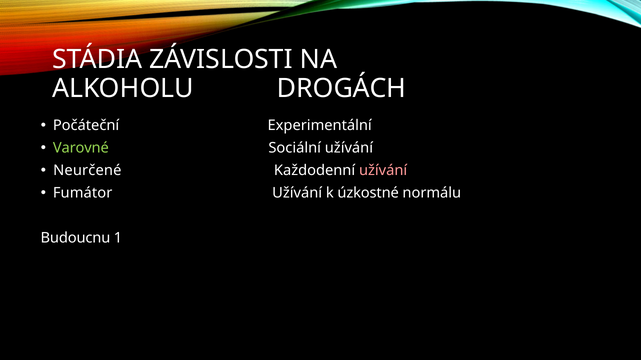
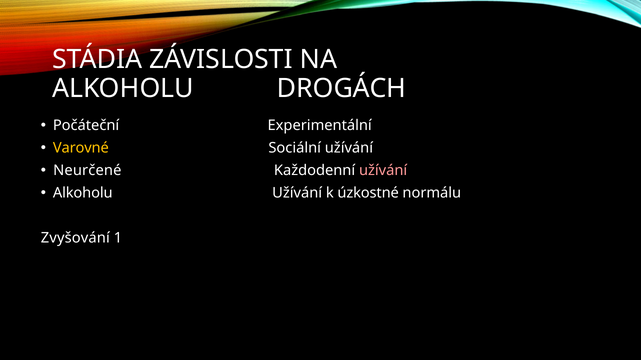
Varovné colour: light green -> yellow
Fumátor at (83, 193): Fumátor -> Alkoholu
Budoucnu: Budoucnu -> Zvyšování
